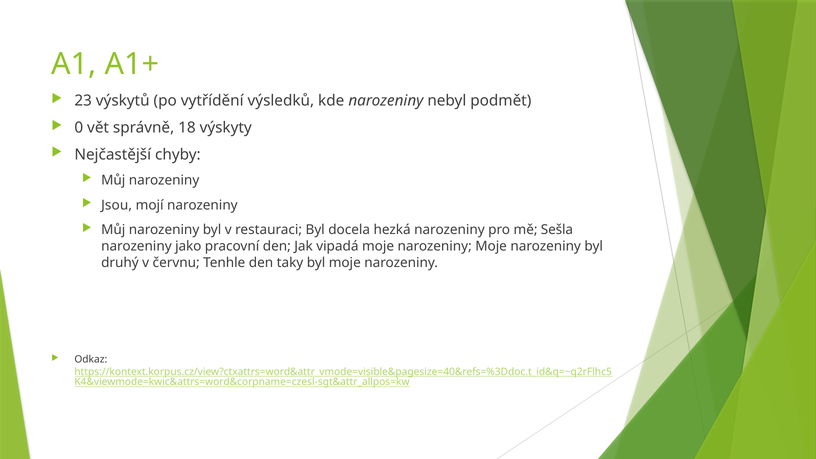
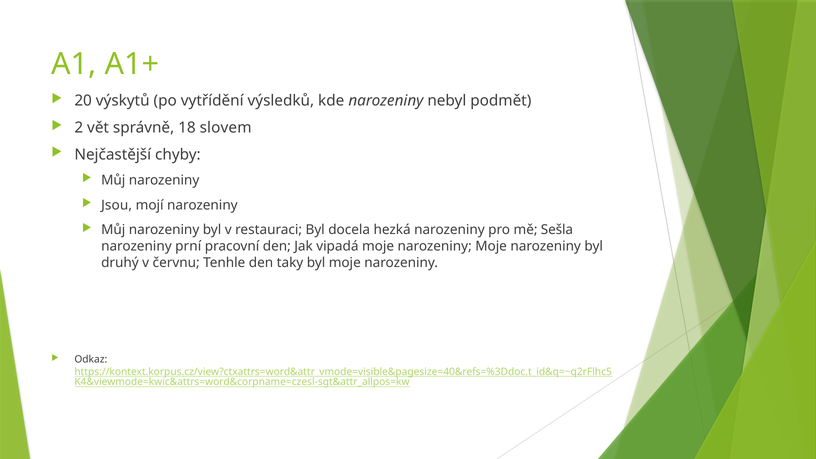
23: 23 -> 20
0: 0 -> 2
výskyty: výskyty -> slovem
jako: jako -> prní
